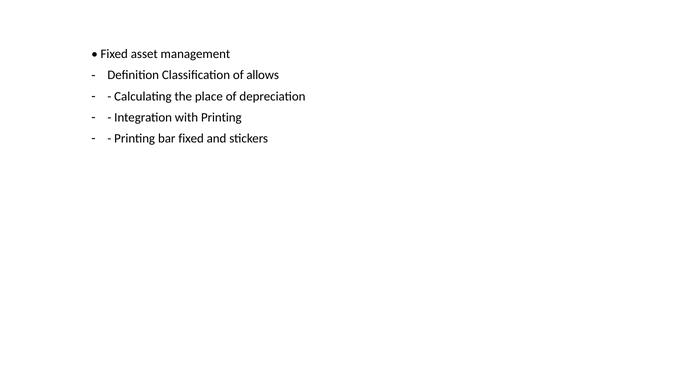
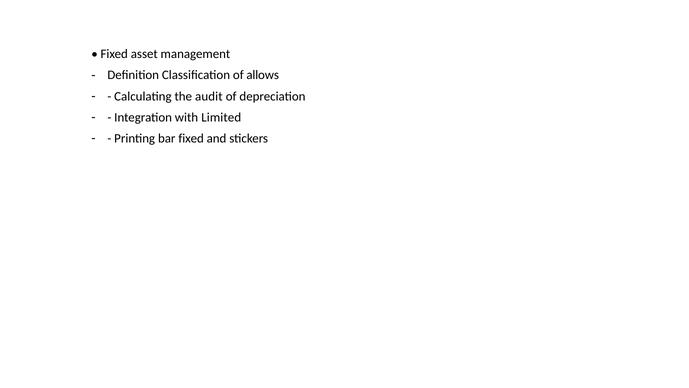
place: place -> audit
with Printing: Printing -> Limited
